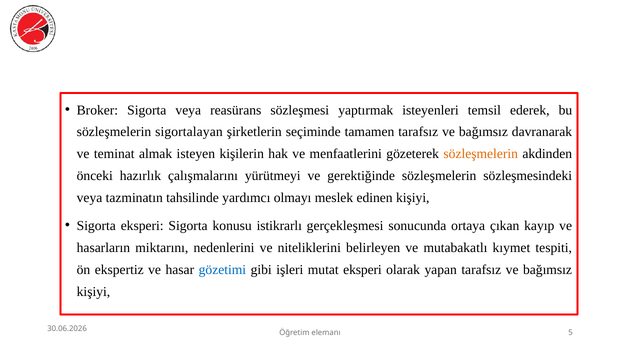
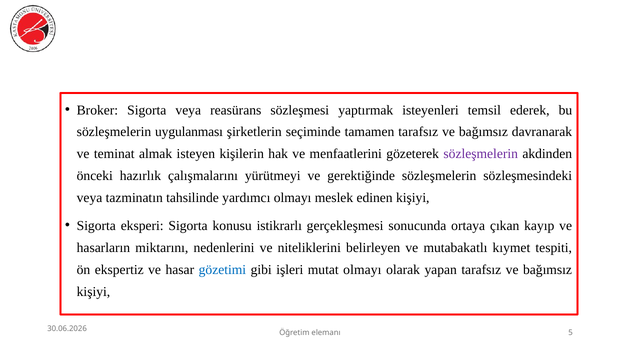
sigortalayan: sigortalayan -> uygulanması
sözleşmelerin at (481, 154) colour: orange -> purple
mutat eksperi: eksperi -> olmayı
